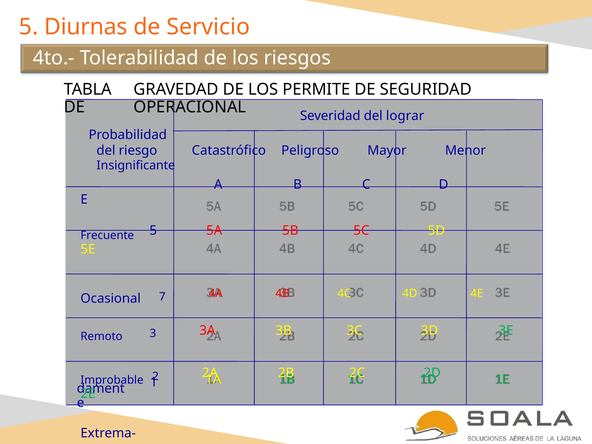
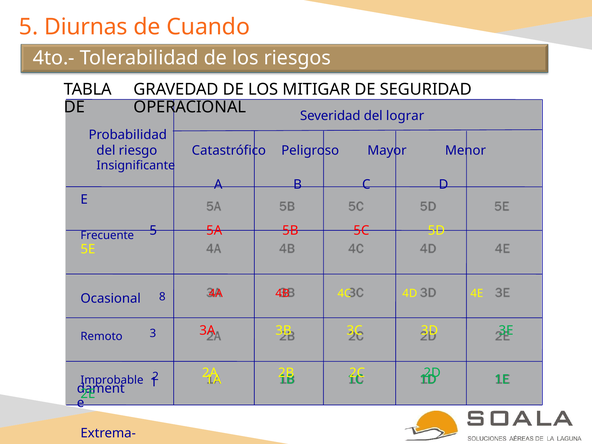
Servicio: Servicio -> Cuando
PERMITE: PERMITE -> MITIGAR
7: 7 -> 8
